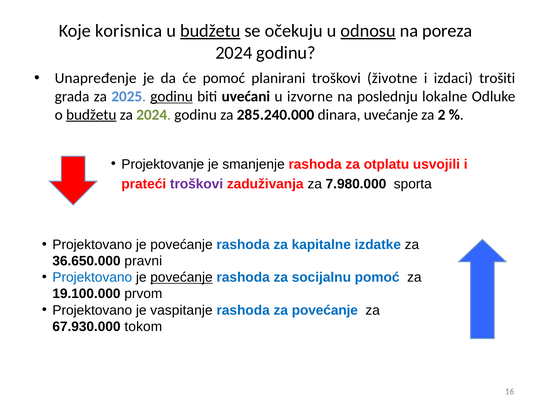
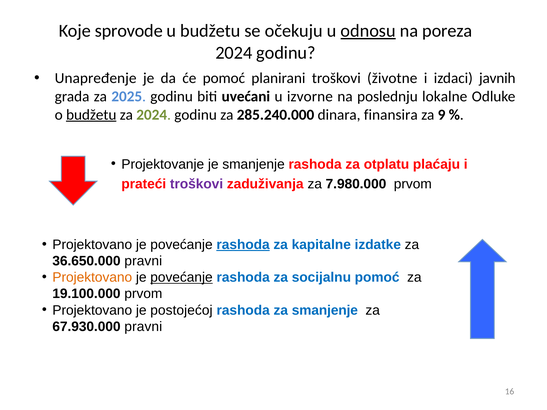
korisnica: korisnica -> sprovode
budžetu at (210, 31) underline: present -> none
trošiti: trošiti -> javnih
godinu at (172, 97) underline: present -> none
uvećanje: uvećanje -> finansira
2: 2 -> 9
usvojili: usvojili -> plaćaju
7.980.000 sporta: sporta -> prvom
rashoda at (243, 245) underline: none -> present
Projektovano at (92, 278) colour: blue -> orange
vaspitanje: vaspitanje -> postojećoj
za povećanje: povećanje -> smanjenje
67.930.000 tokom: tokom -> pravni
